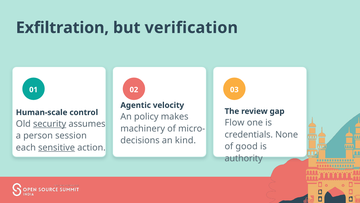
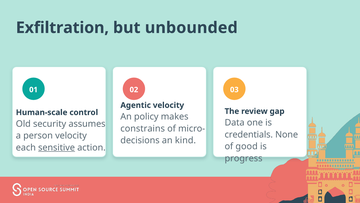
verification: verification -> unbounded
Flow: Flow -> Data
security underline: present -> none
machinery: machinery -> constrains
person session: session -> velocity
authority: authority -> progress
